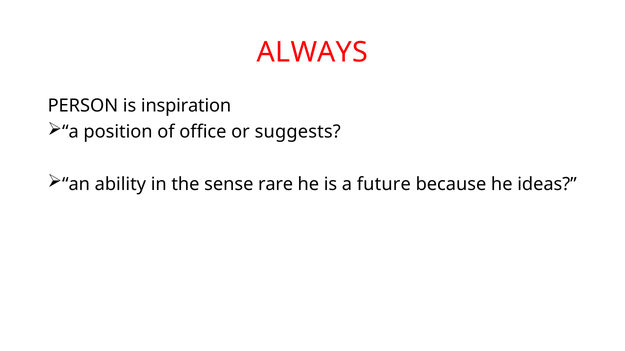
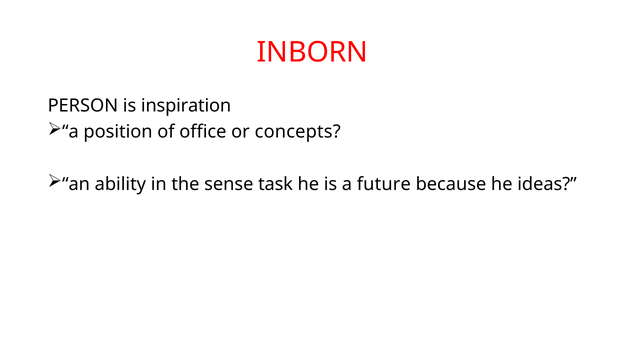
ALWAYS: ALWAYS -> INBORN
suggests: suggests -> concepts
rare: rare -> task
